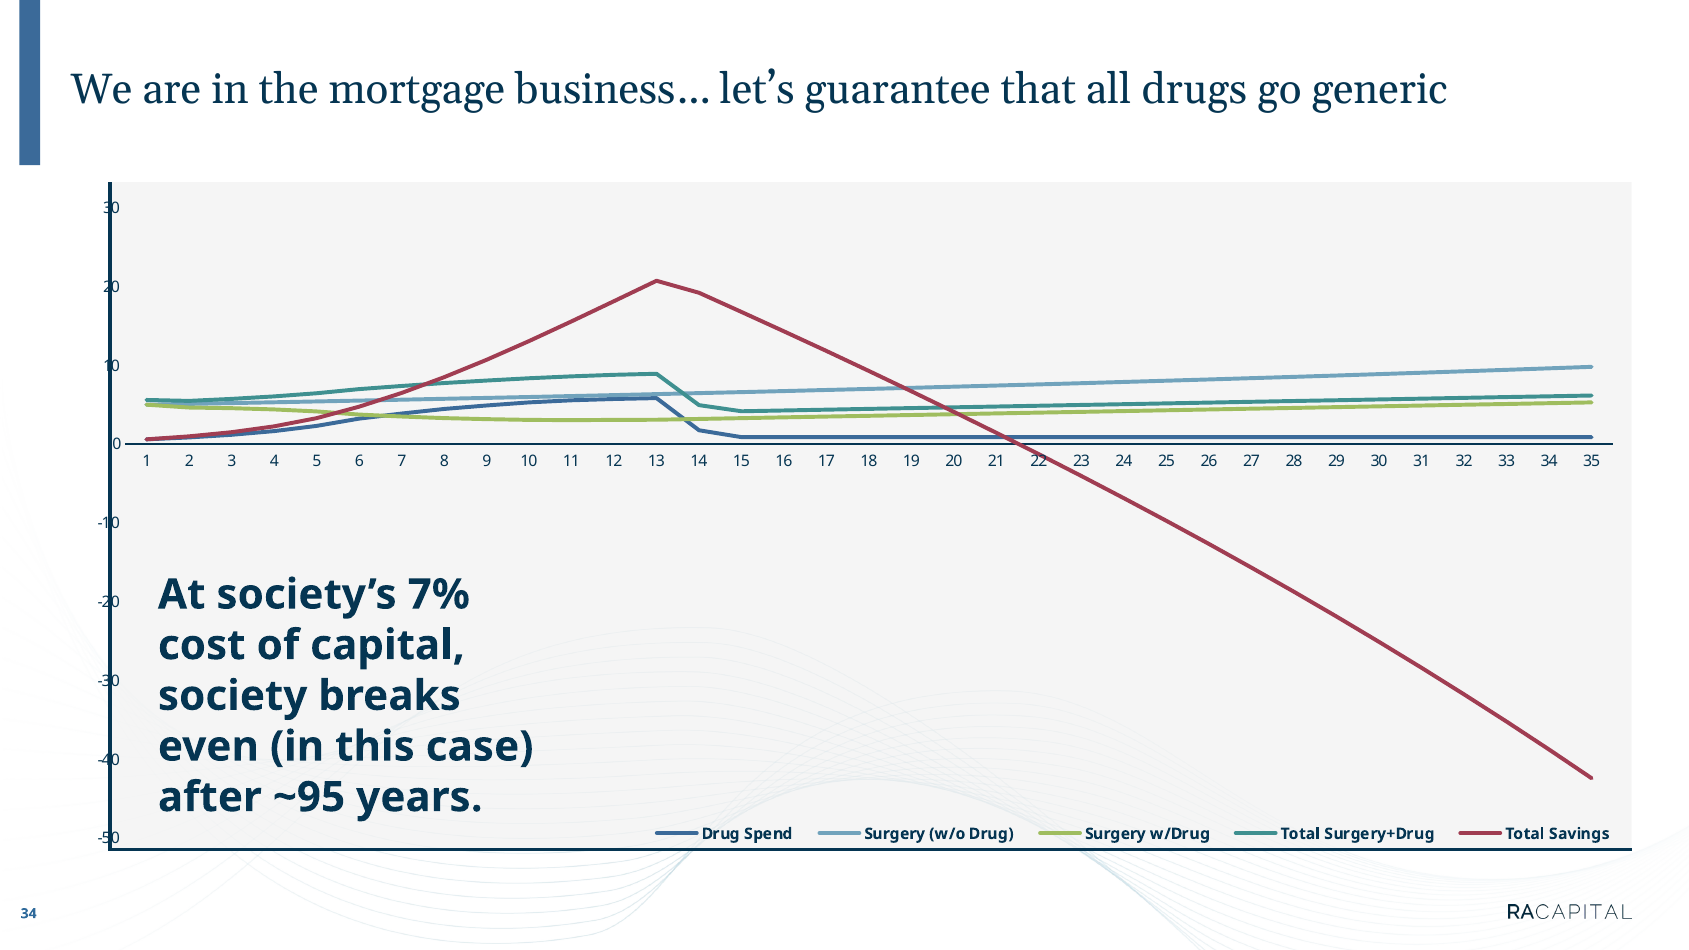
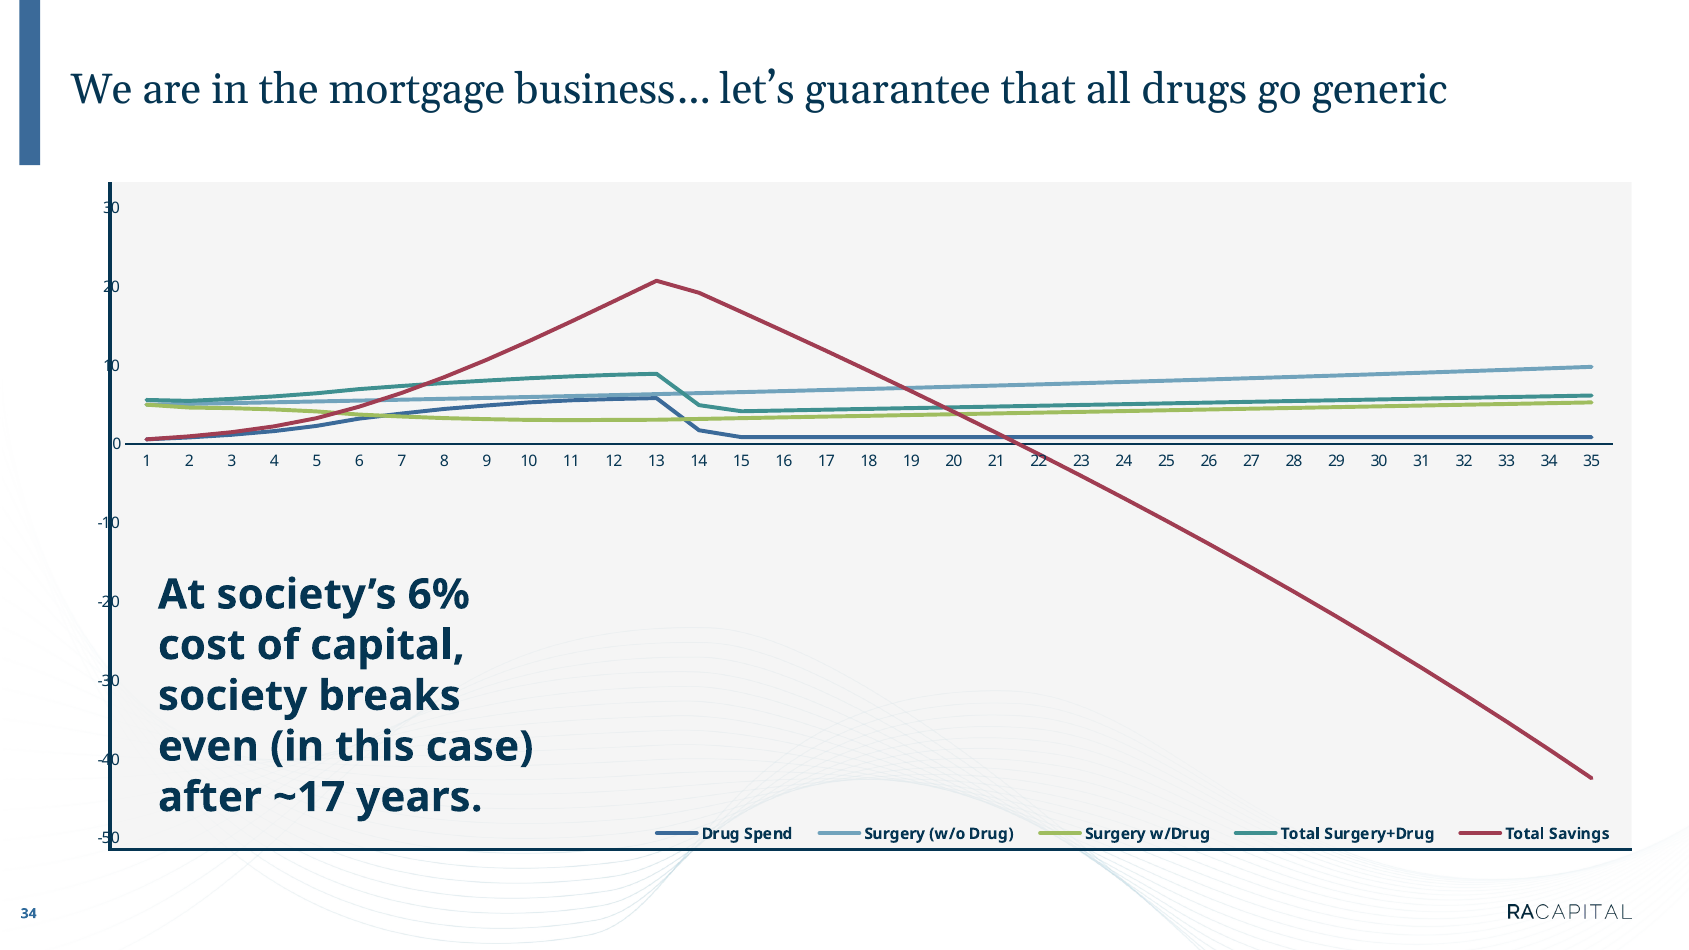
7%: 7% -> 6%
~95: ~95 -> ~17
